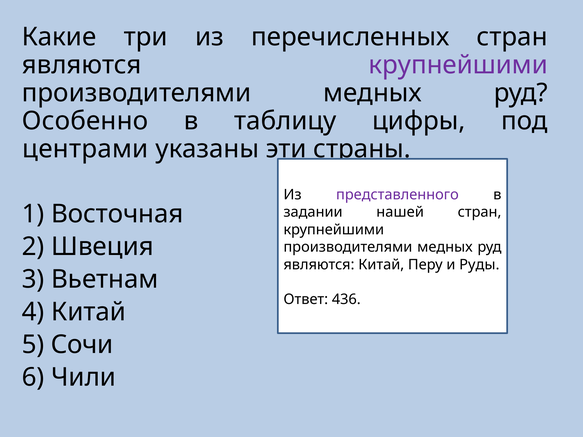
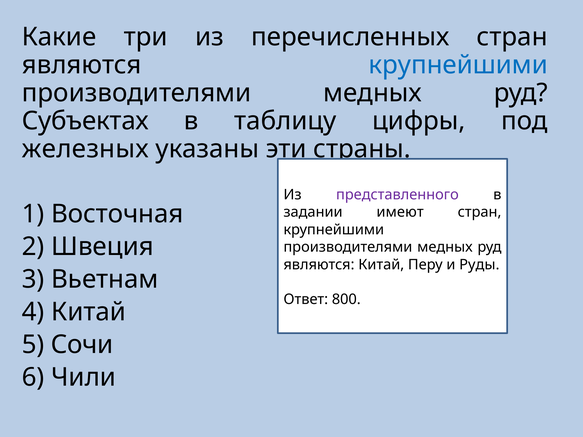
крупнейшими at (458, 65) colour: purple -> blue
Особенно: Особенно -> Субъектах
центрами: центрами -> железных
нашей: нашей -> имеют
436: 436 -> 800
